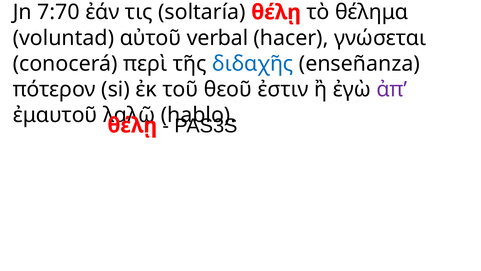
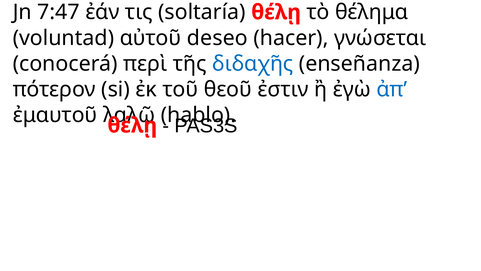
7:70: 7:70 -> 7:47
verbal: verbal -> deseo
ἀπʼ colour: purple -> blue
